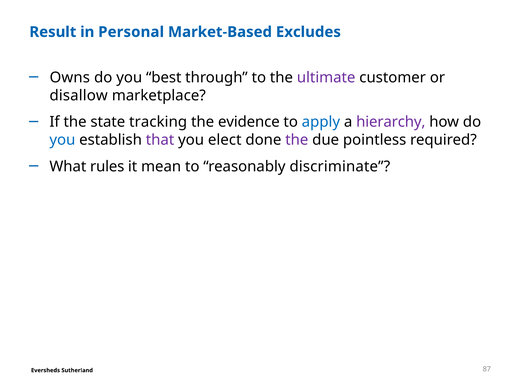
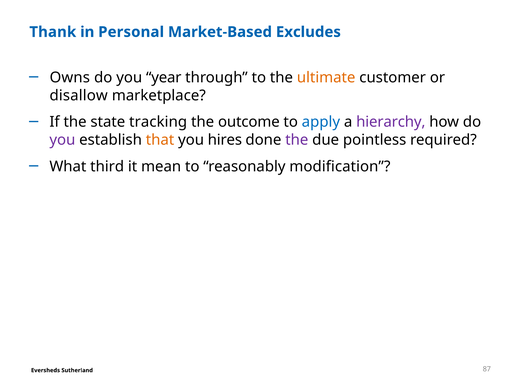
Result: Result -> Thank
best: best -> year
ultimate colour: purple -> orange
evidence: evidence -> outcome
you at (62, 140) colour: blue -> purple
that colour: purple -> orange
elect: elect -> hires
rules: rules -> third
discriminate: discriminate -> modification
